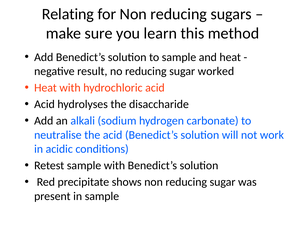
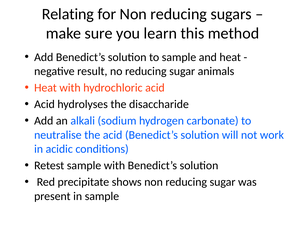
worked: worked -> animals
